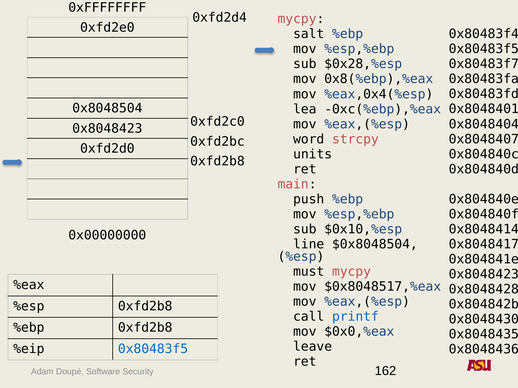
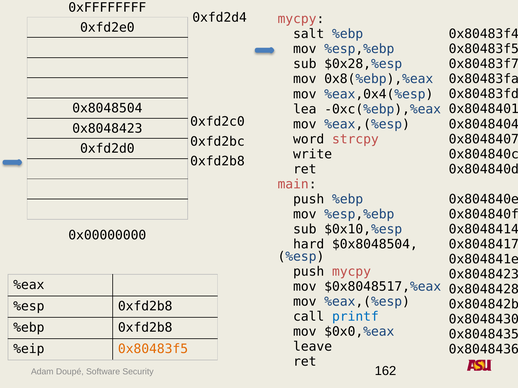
units: units -> write
line: line -> hard
must at (309, 272): must -> push
0x80483f5 at (153, 349) colour: blue -> orange
